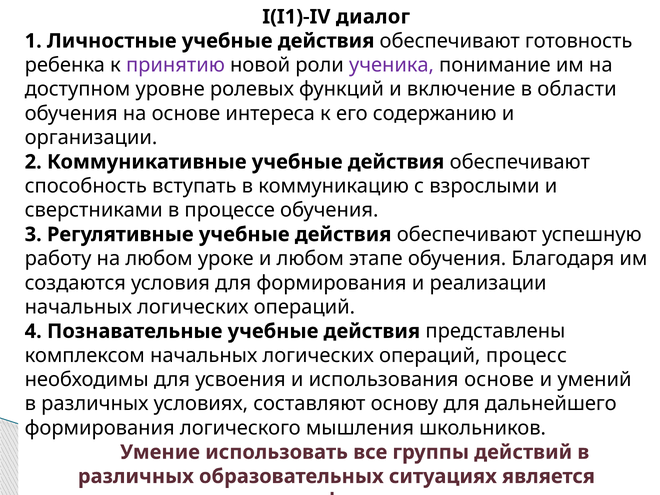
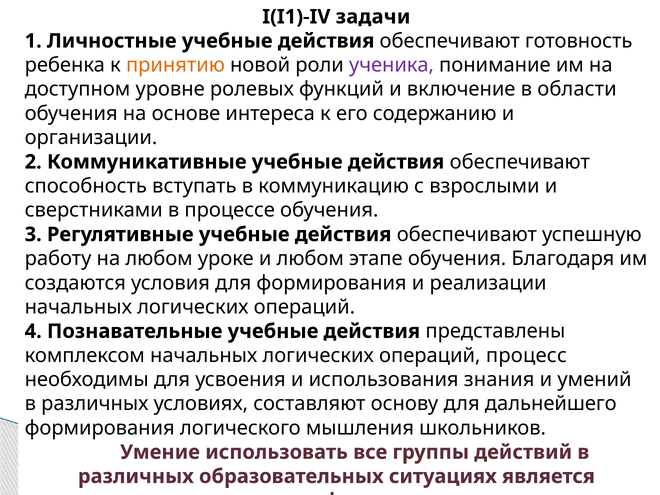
диалог: диалог -> задачи
принятию colour: purple -> orange
использования основе: основе -> знания
